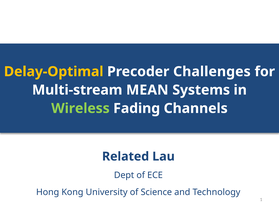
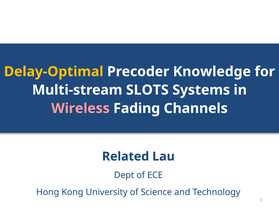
Challenges: Challenges -> Knowledge
MEAN: MEAN -> SLOTS
Wireless colour: light green -> pink
